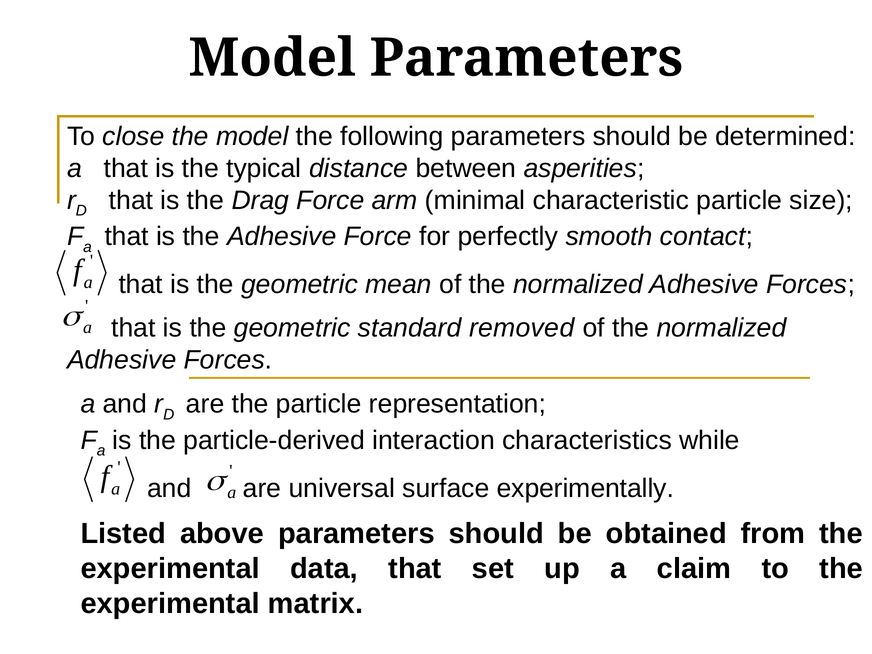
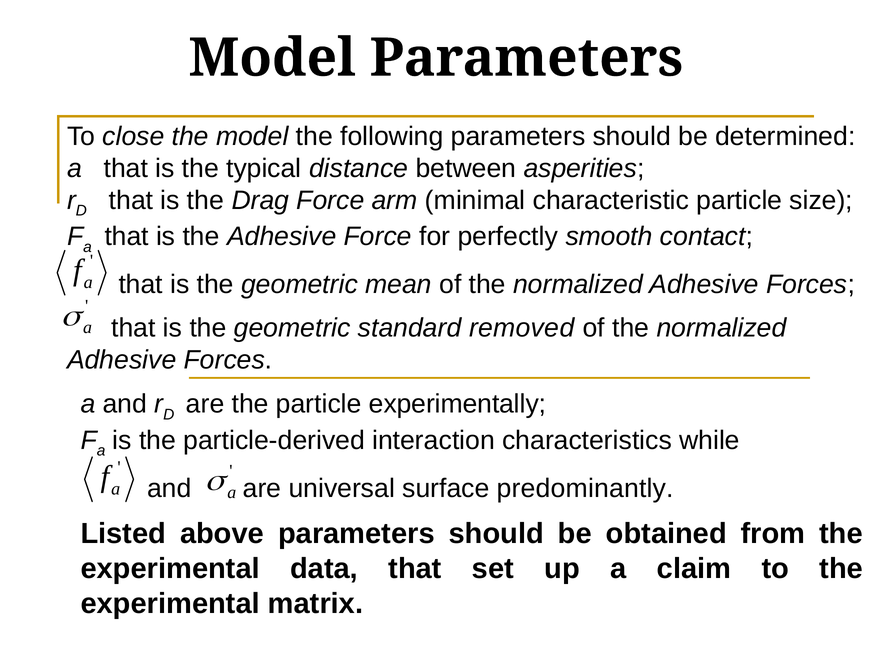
representation: representation -> experimentally
experimentally: experimentally -> predominantly
